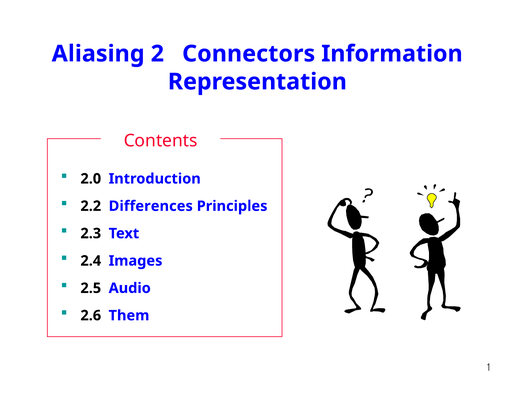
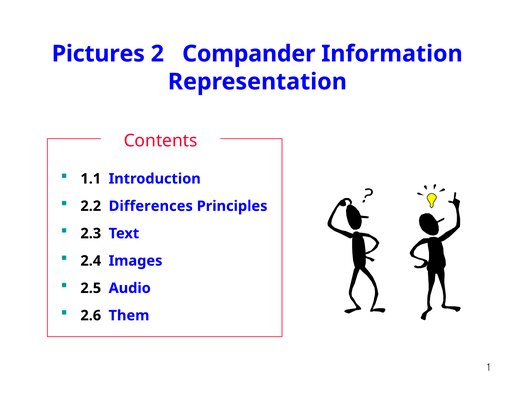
Aliasing: Aliasing -> Pictures
Connectors: Connectors -> Compander
2.0: 2.0 -> 1.1
